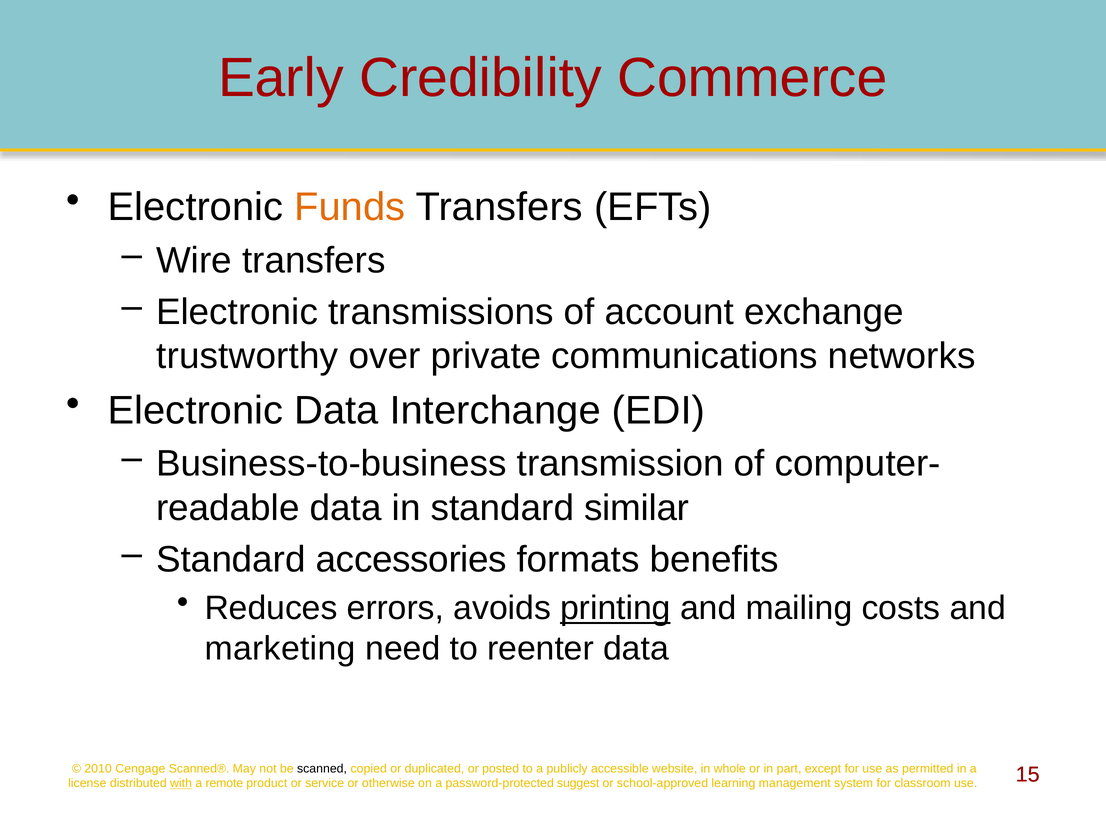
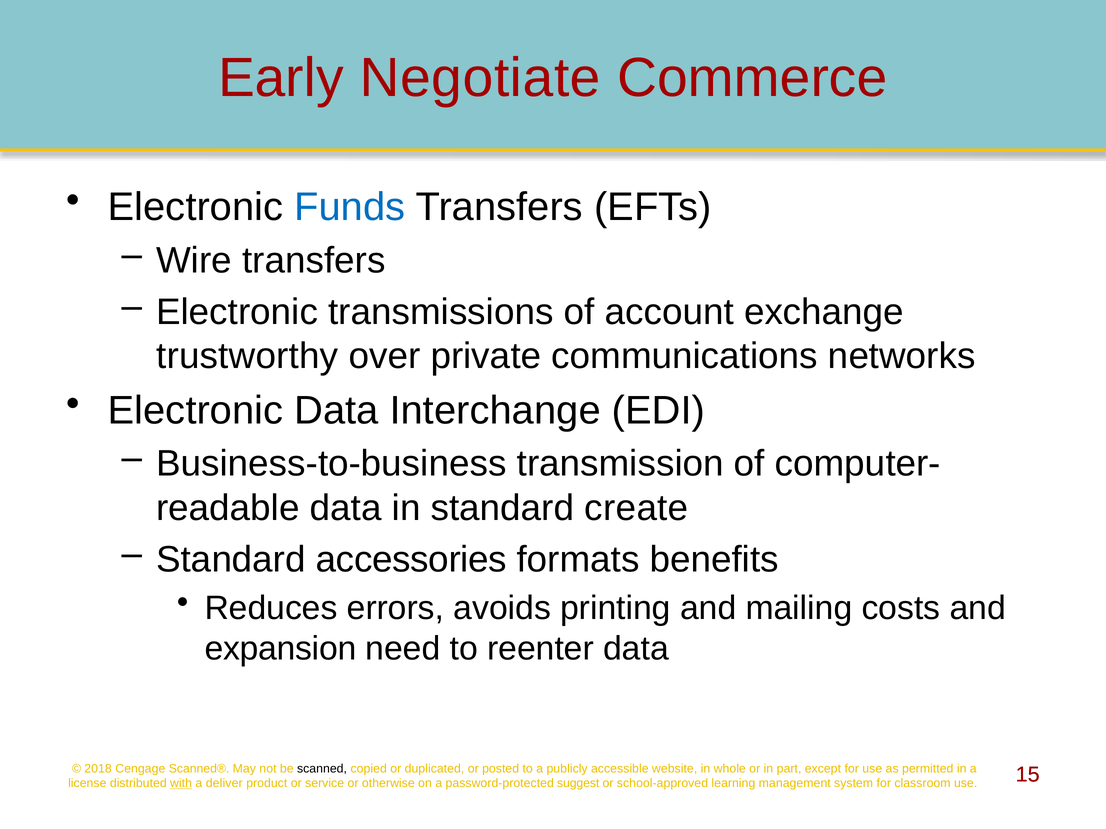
Credibility: Credibility -> Negotiate
Funds colour: orange -> blue
similar: similar -> create
printing underline: present -> none
marketing: marketing -> expansion
2010: 2010 -> 2018
remote: remote -> deliver
